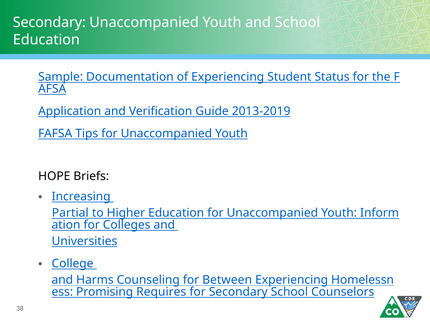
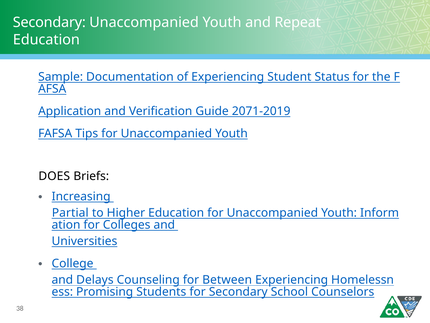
and School: School -> Repeat
2013-2019: 2013-2019 -> 2071-2019
HOPE: HOPE -> DOES
Harms: Harms -> Delays
Requires: Requires -> Students
